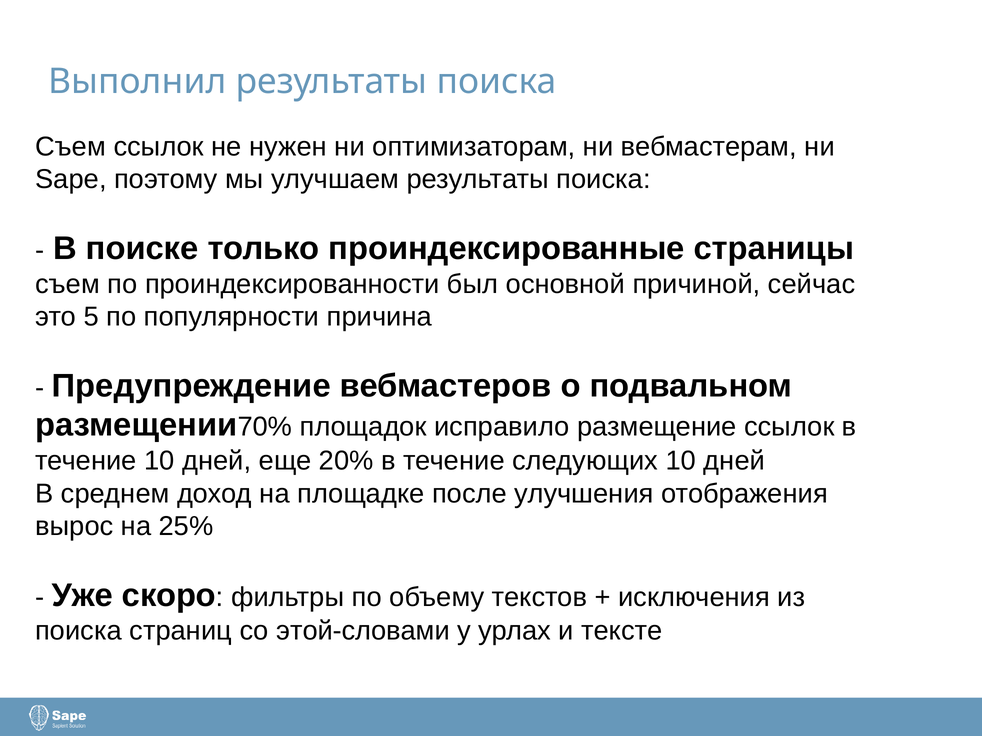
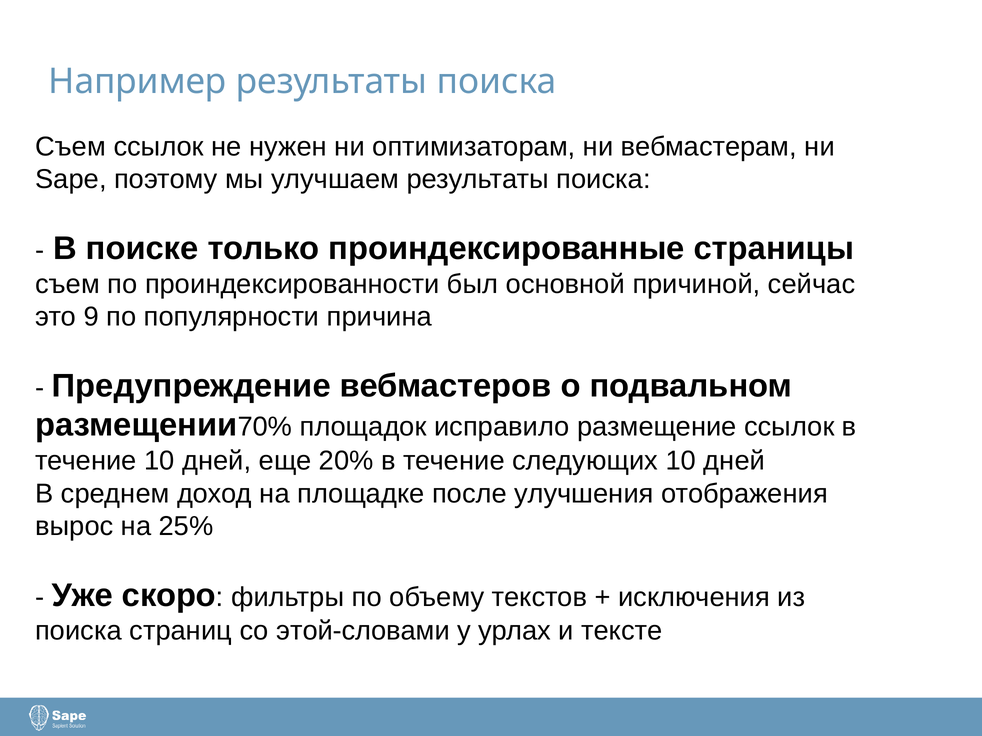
Выполнил: Выполнил -> Например
5: 5 -> 9
